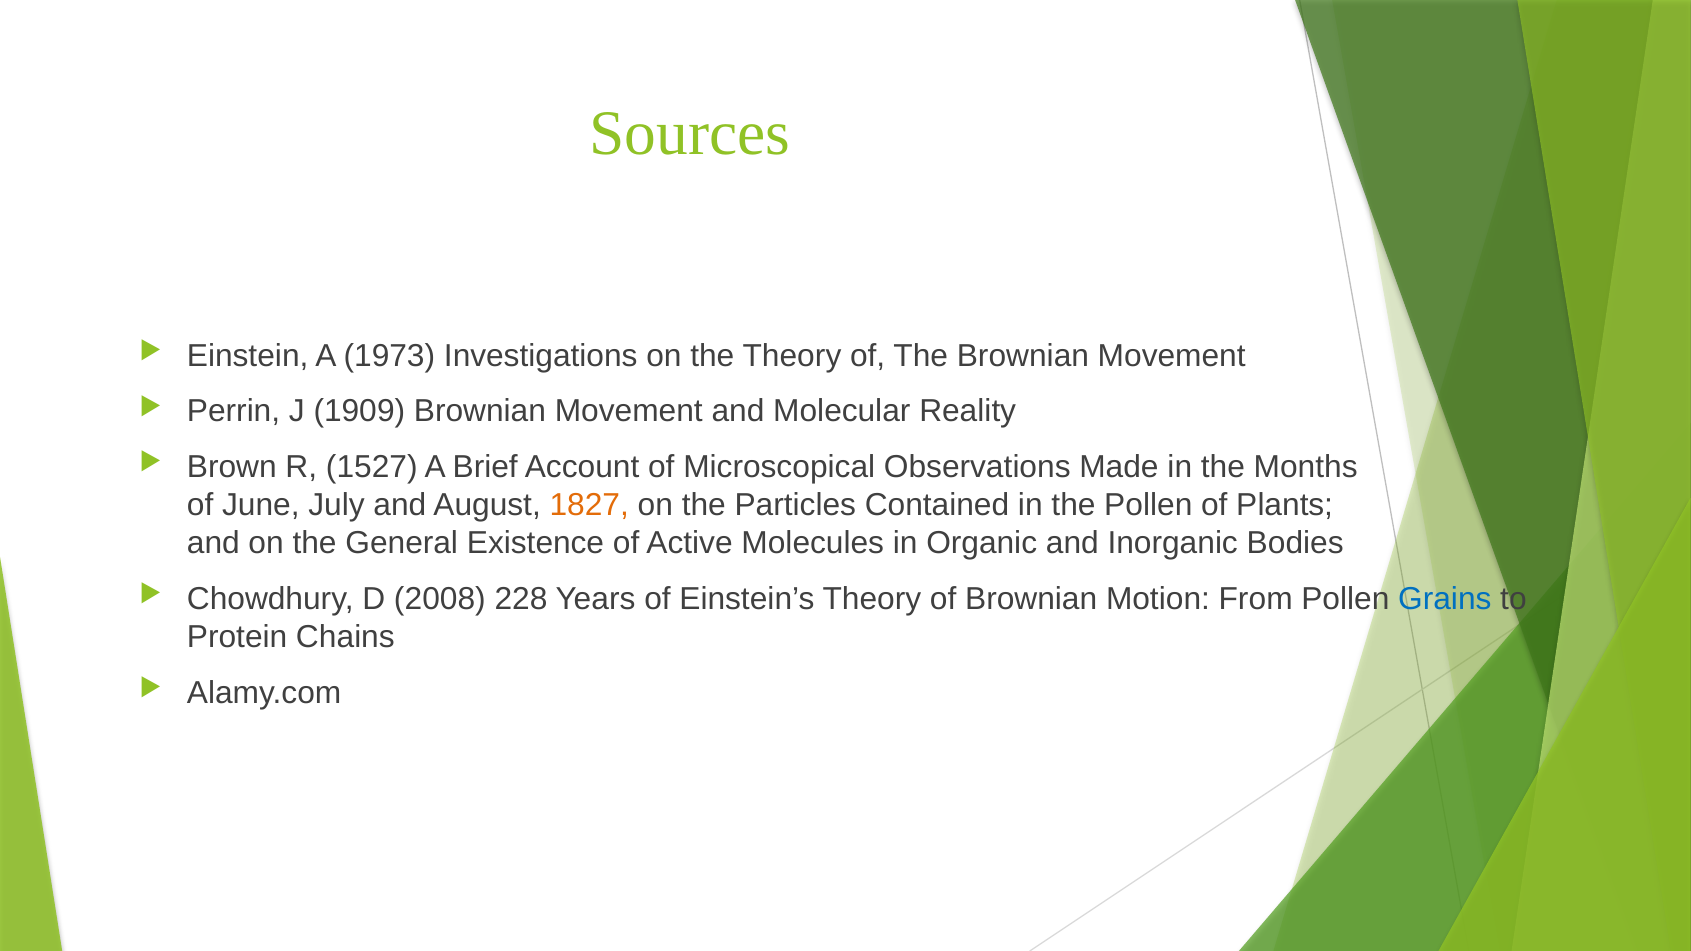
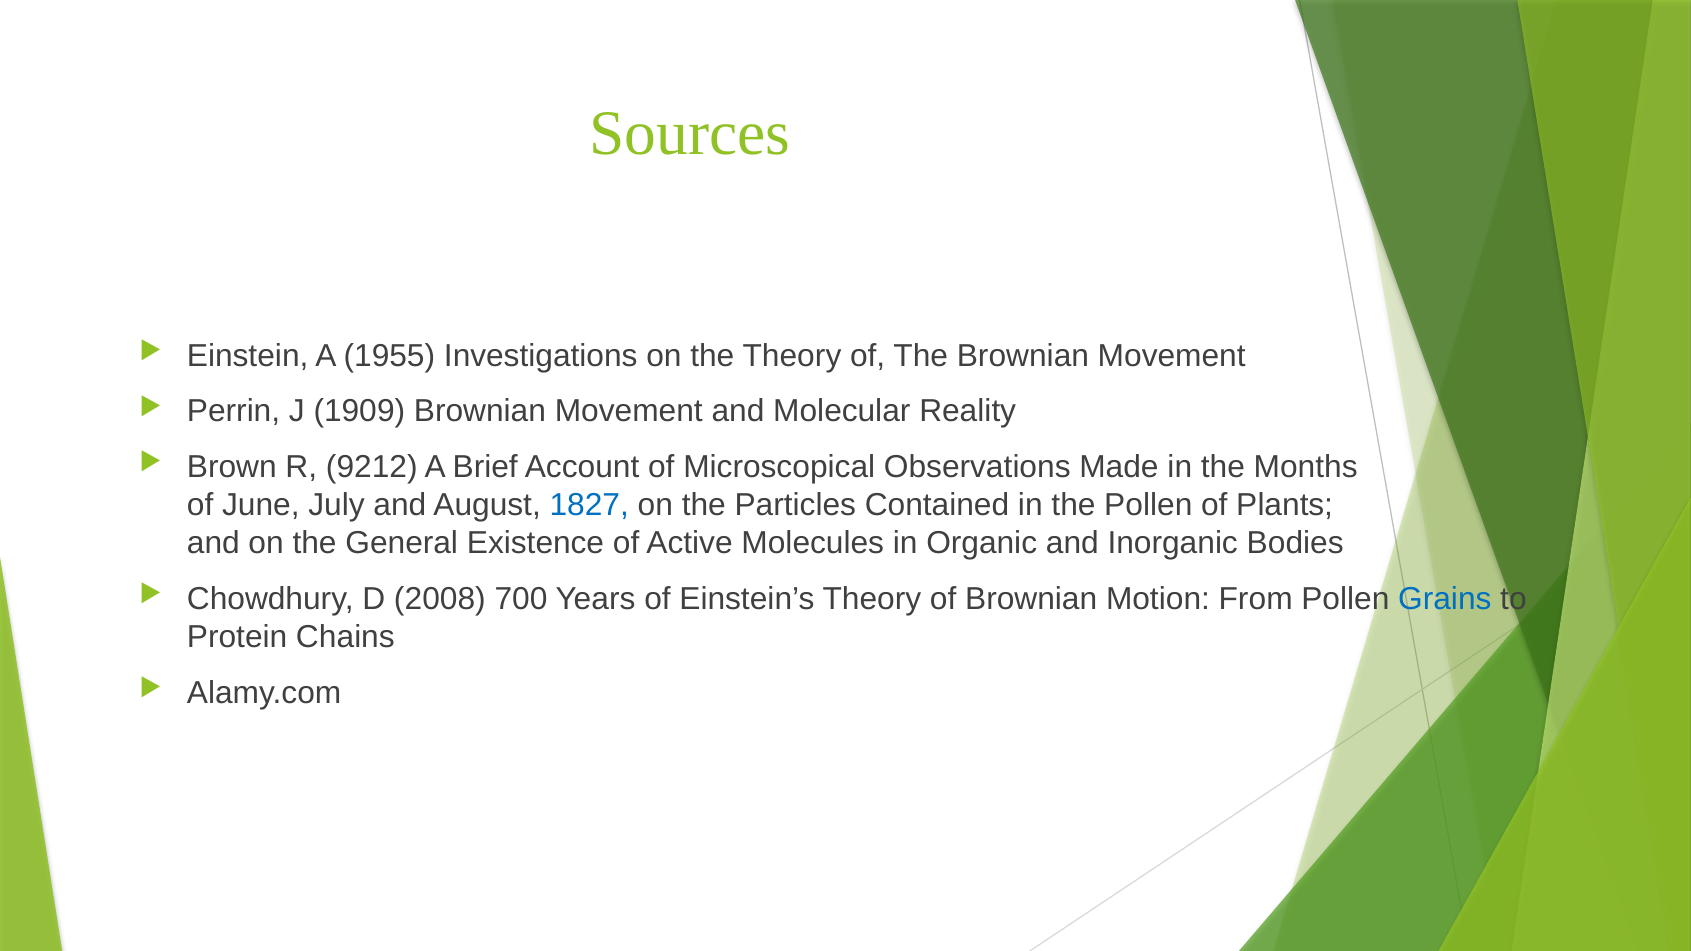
1973: 1973 -> 1955
1527: 1527 -> 9212
1827 colour: orange -> blue
228: 228 -> 700
